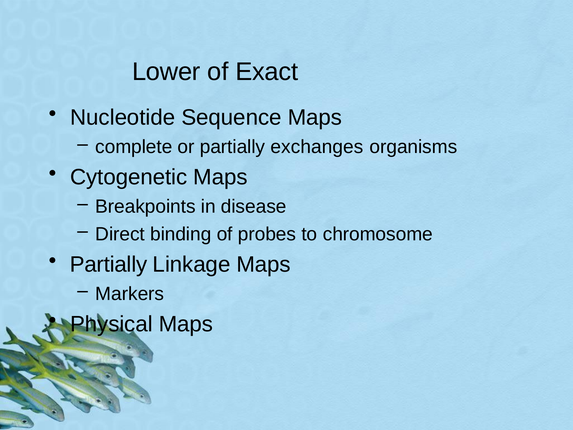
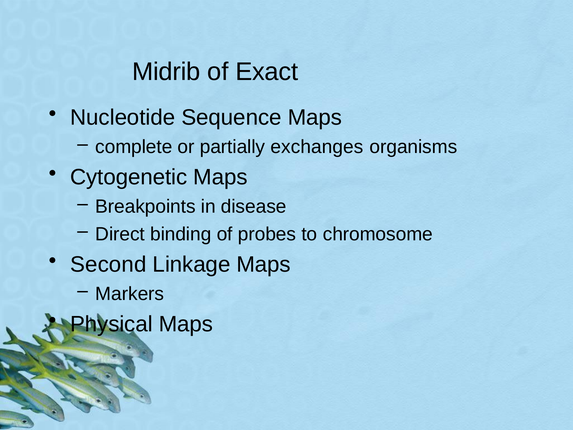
Lower: Lower -> Midrib
Partially at (108, 264): Partially -> Second
